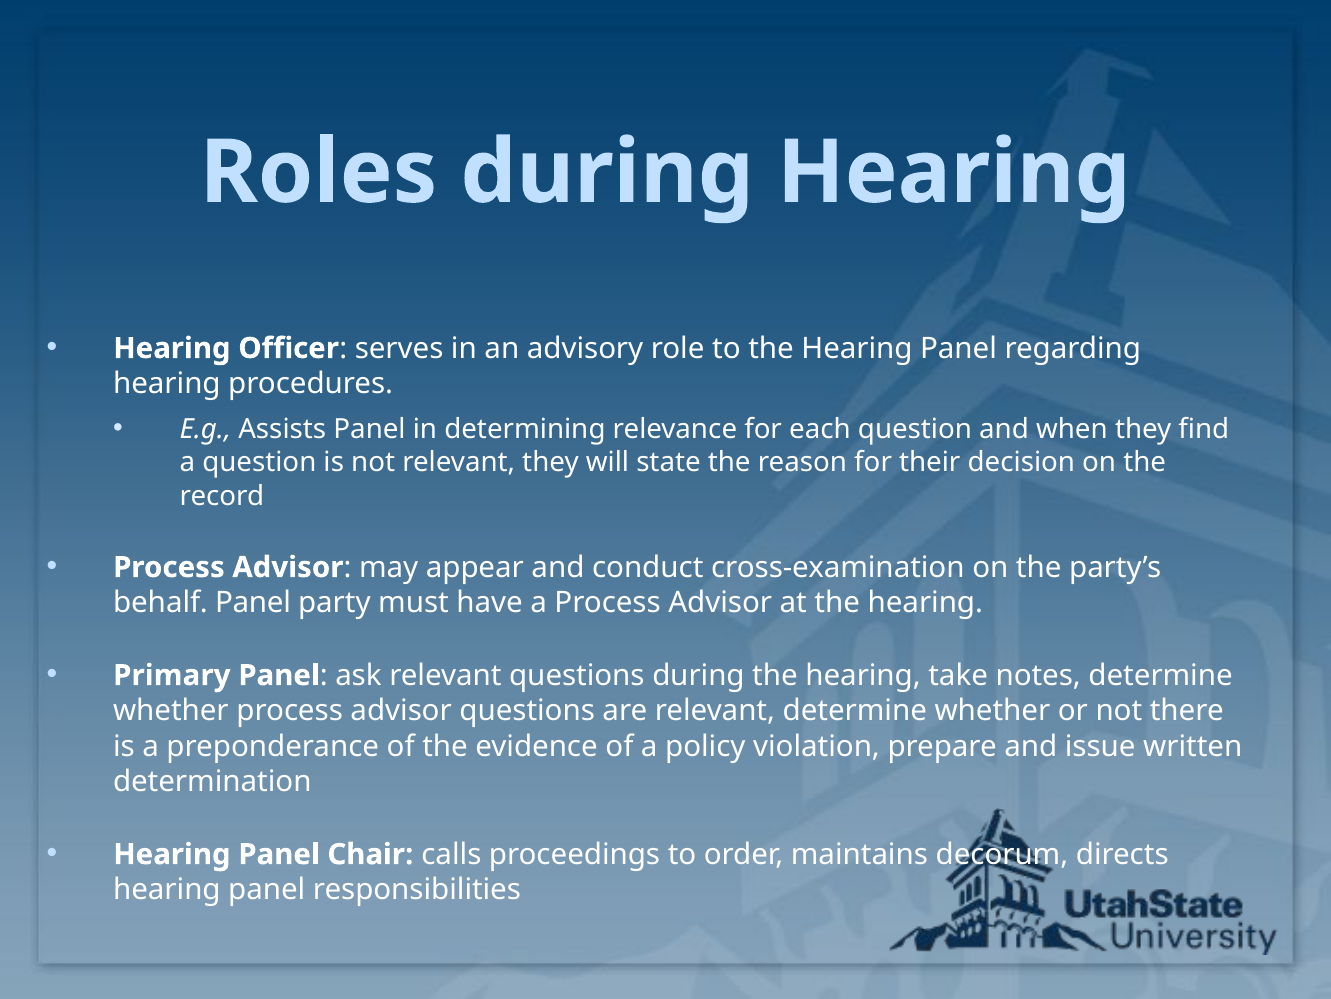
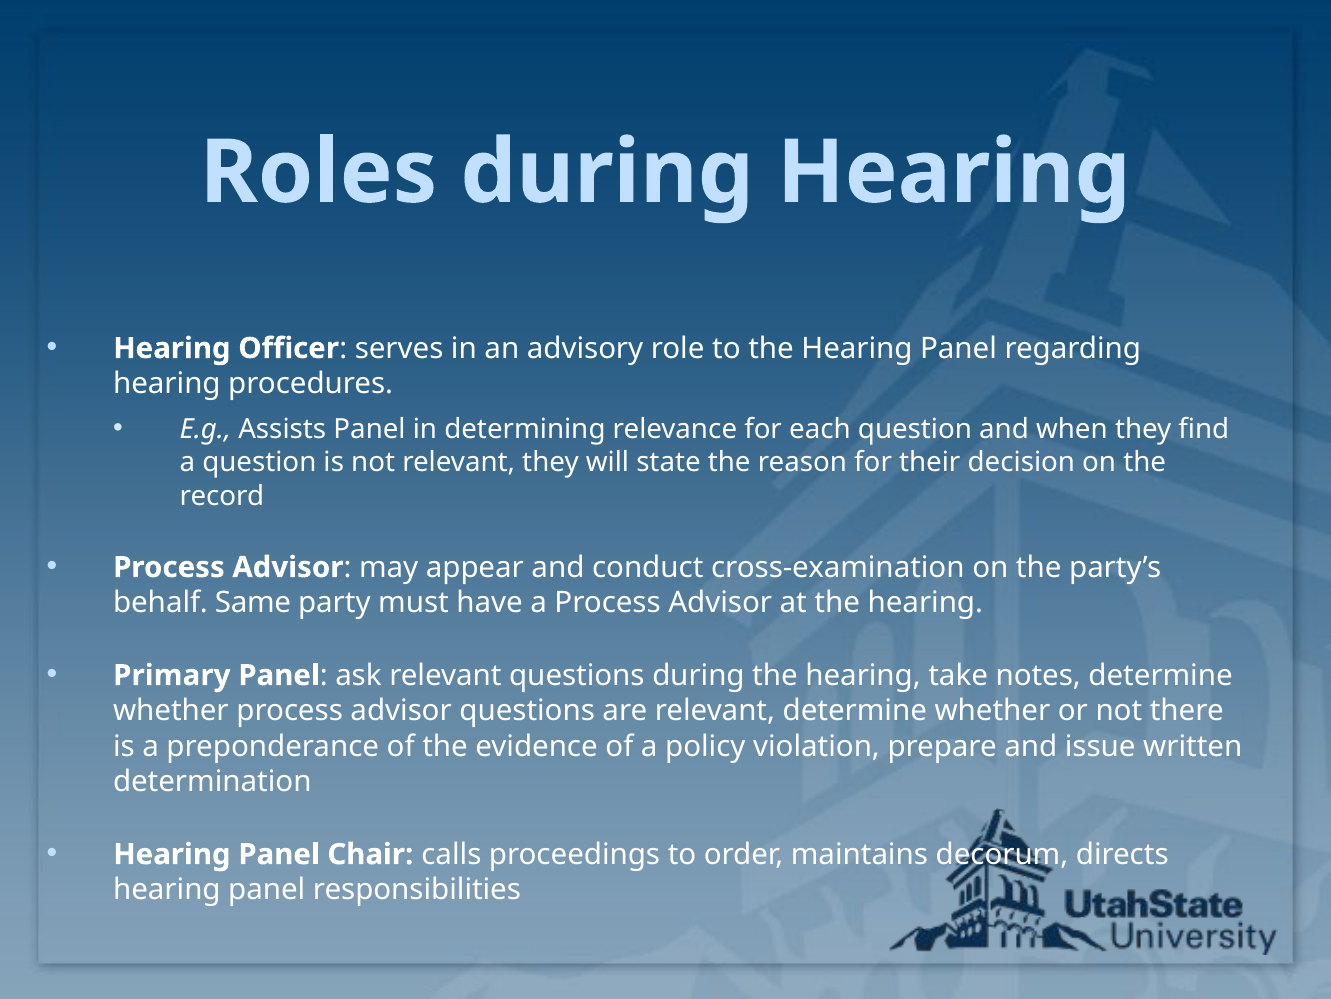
behalf Panel: Panel -> Same
